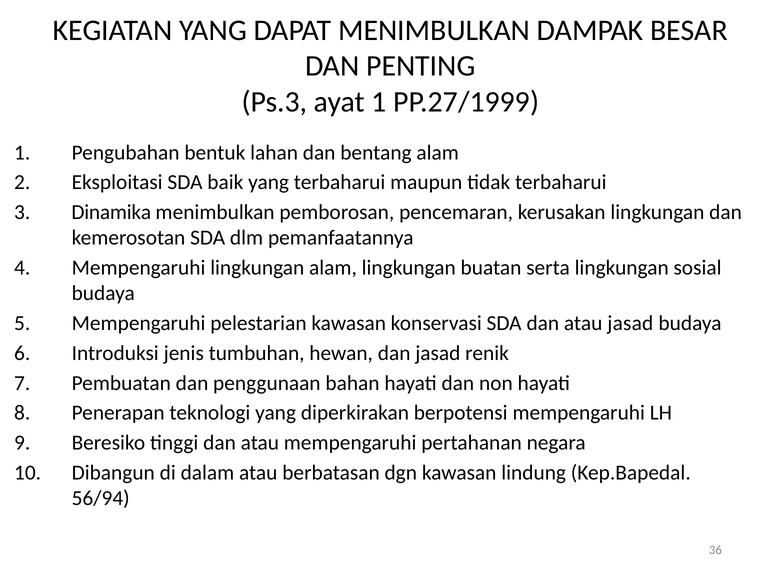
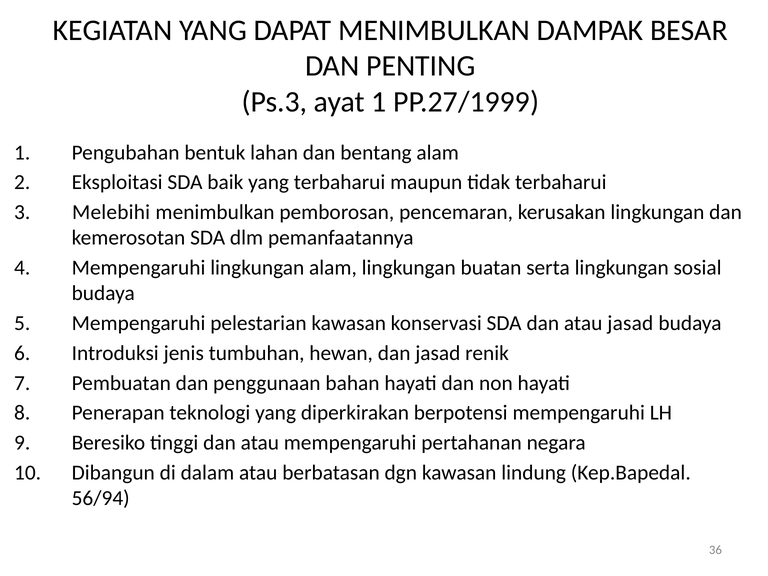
Dinamika: Dinamika -> Melebihi
